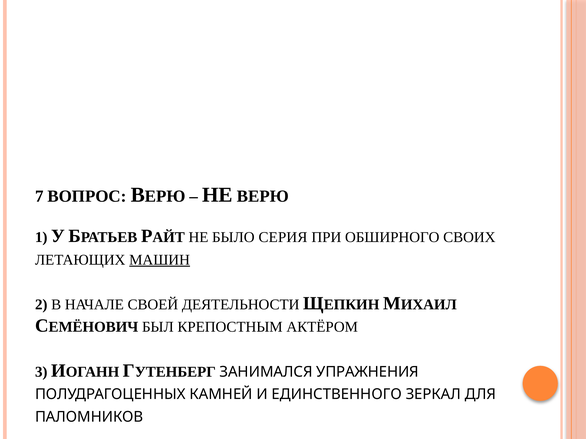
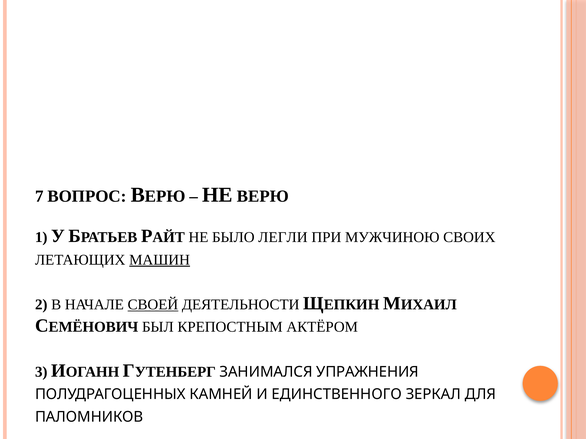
СЕРИЯ: СЕРИЯ -> ЛЕГЛИ
ОБШИРНОГО: ОБШИРНОГО -> МУЖЧИНОЮ
СВОЕЙ underline: none -> present
